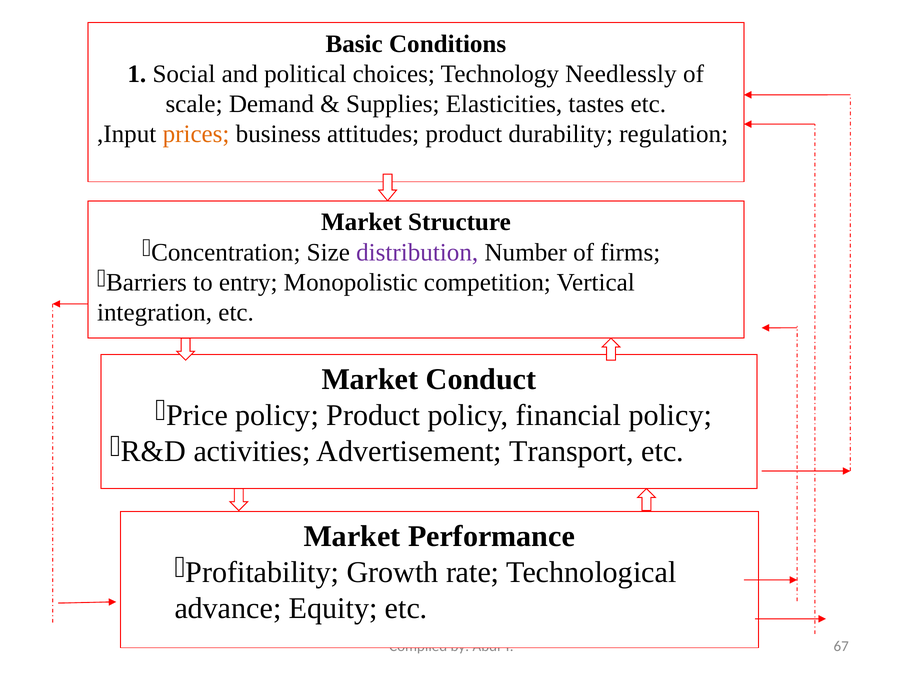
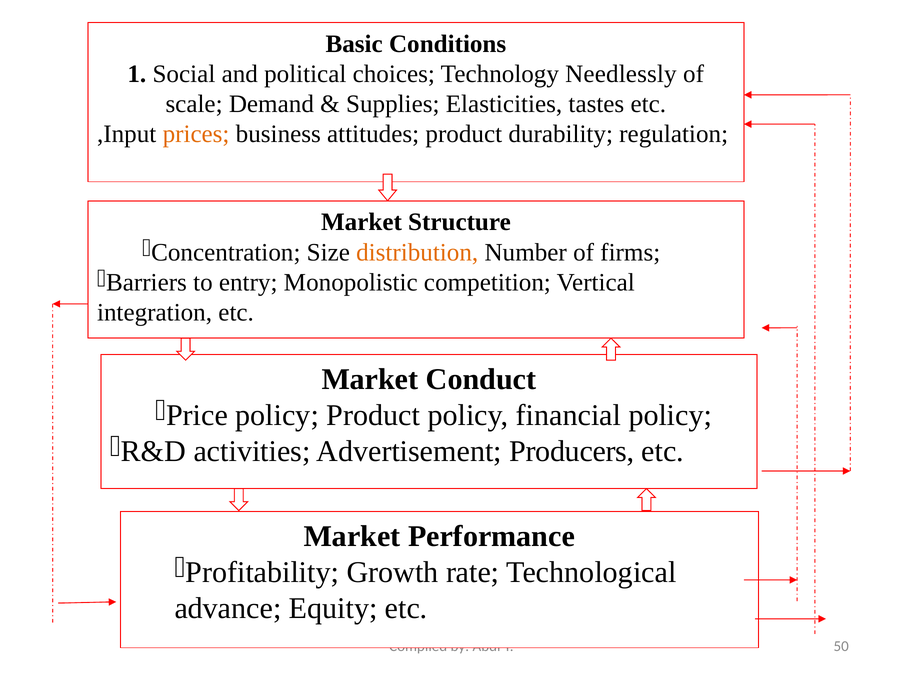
distribution colour: purple -> orange
Transport: Transport -> Producers
67: 67 -> 50
